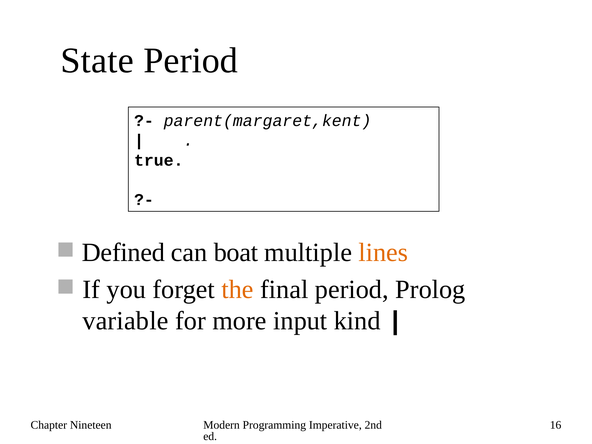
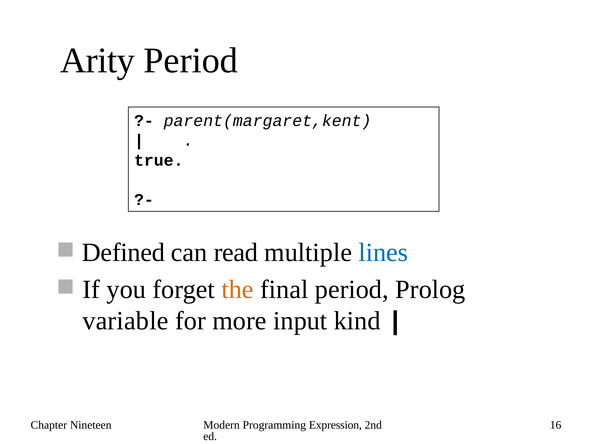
State: State -> Arity
boat: boat -> read
lines colour: orange -> blue
Imperative: Imperative -> Expression
